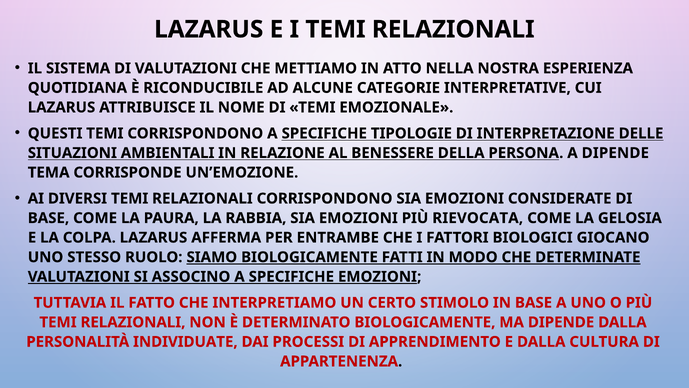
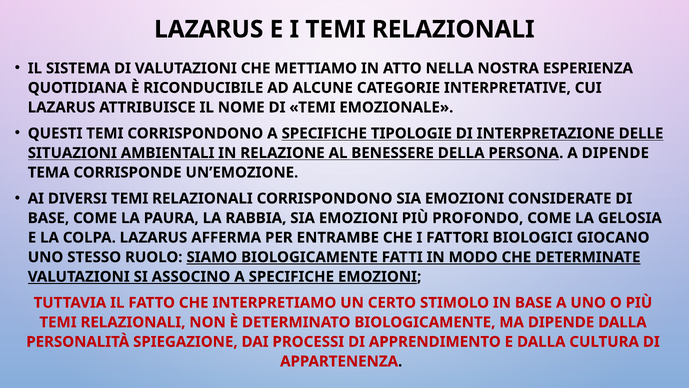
RIEVOCATA: RIEVOCATA -> PROFONDO
INDIVIDUATE: INDIVIDUATE -> SPIEGAZIONE
